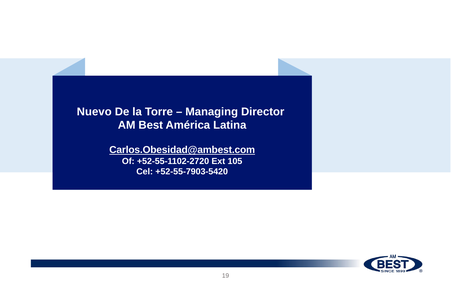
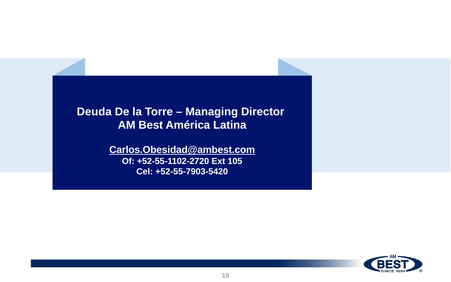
Nuevo: Nuevo -> Deuda
